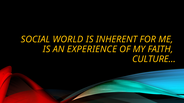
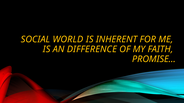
EXPERIENCE: EXPERIENCE -> DIFFERENCE
CULTURE…: CULTURE… -> PROMISE…
